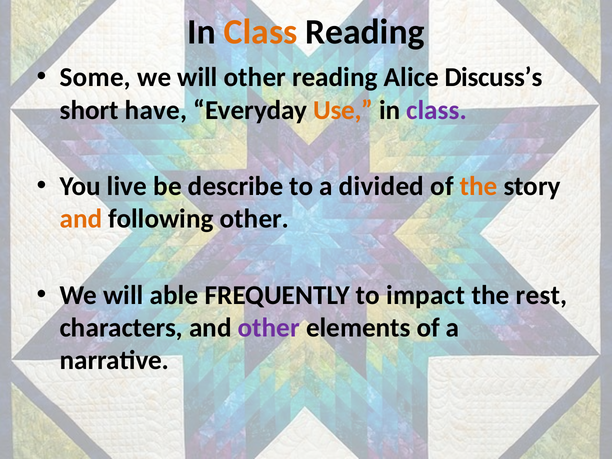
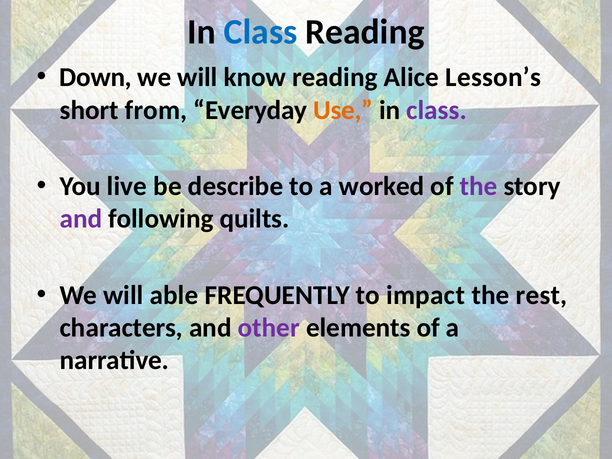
Class at (261, 32) colour: orange -> blue
Some: Some -> Down
will other: other -> know
Discuss’s: Discuss’s -> Lesson’s
have: have -> from
divided: divided -> worked
the at (479, 186) colour: orange -> purple
and at (81, 219) colour: orange -> purple
following other: other -> quilts
